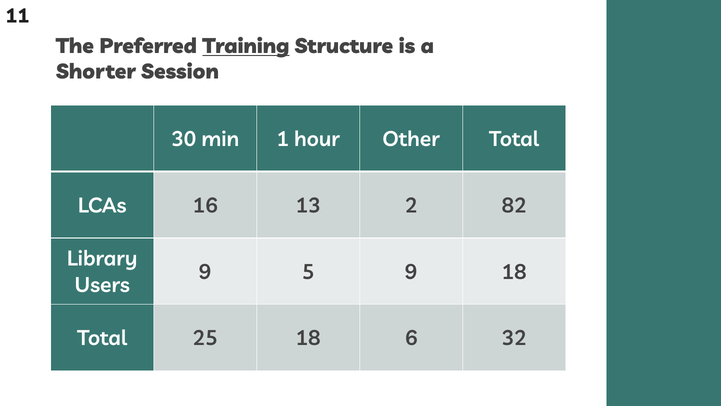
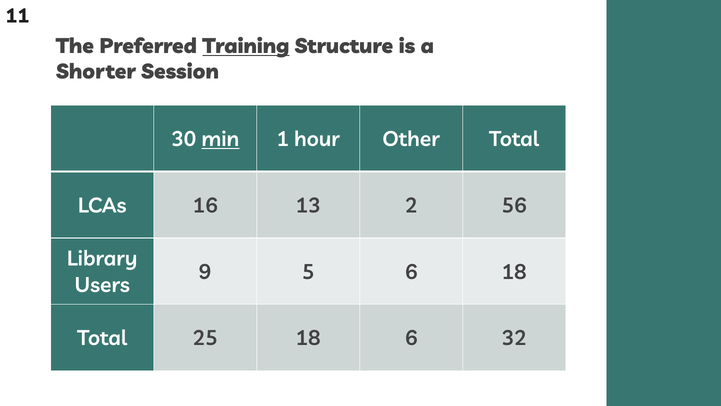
min underline: none -> present
82: 82 -> 56
5 9: 9 -> 6
